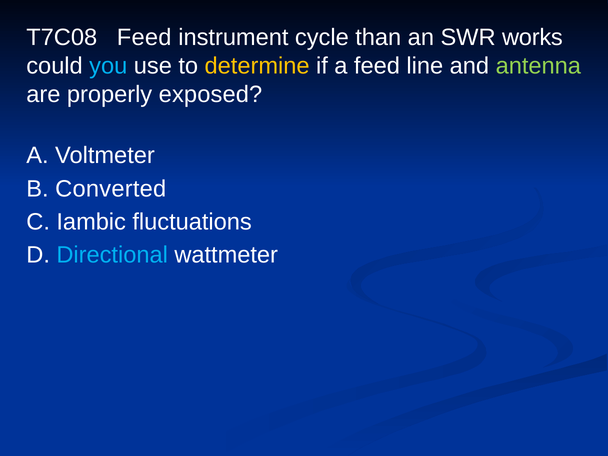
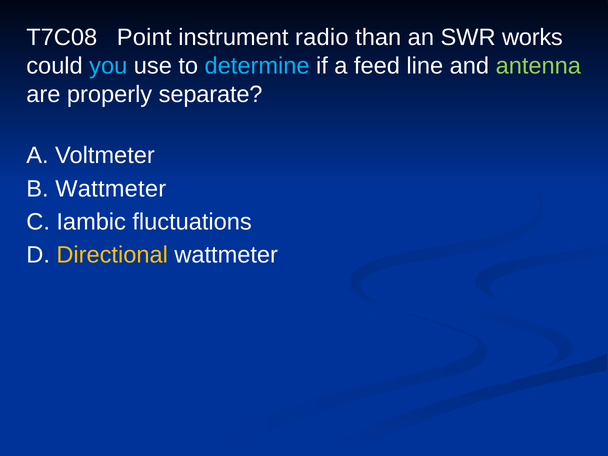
T7C08 Feed: Feed -> Point
cycle: cycle -> radio
determine colour: yellow -> light blue
exposed: exposed -> separate
B Converted: Converted -> Wattmeter
Directional colour: light blue -> yellow
